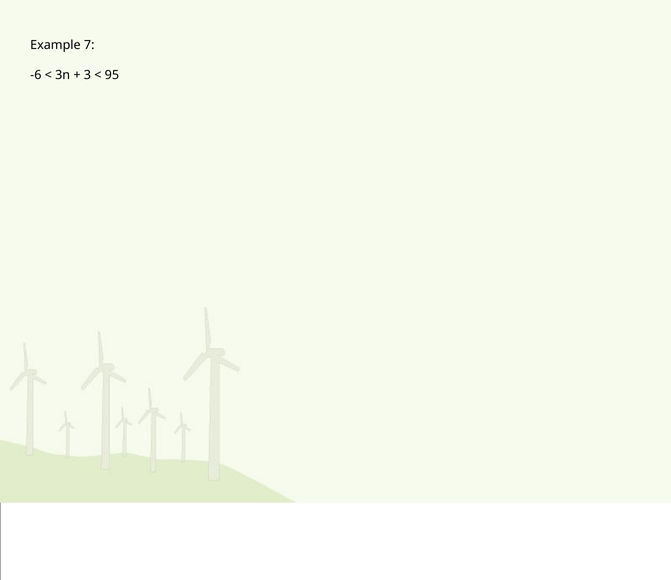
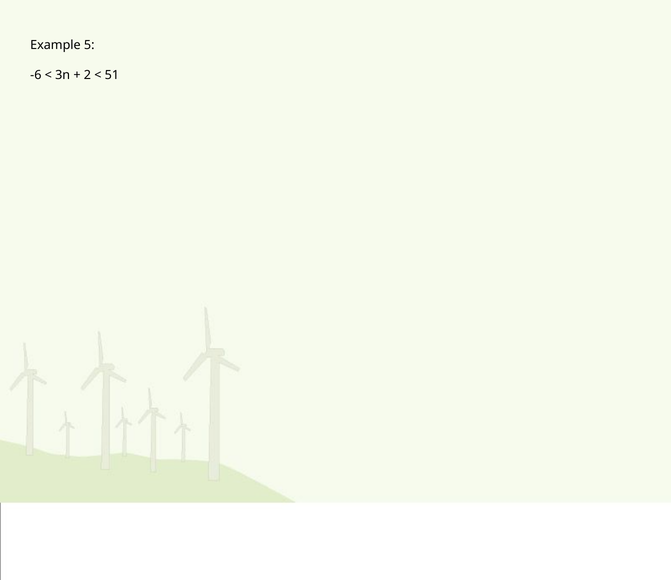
7: 7 -> 5
3: 3 -> 2
95: 95 -> 51
